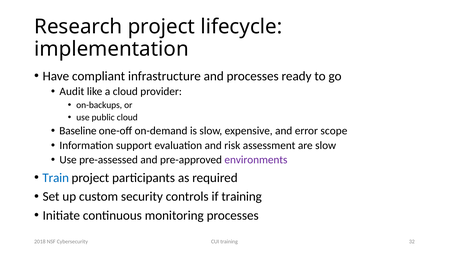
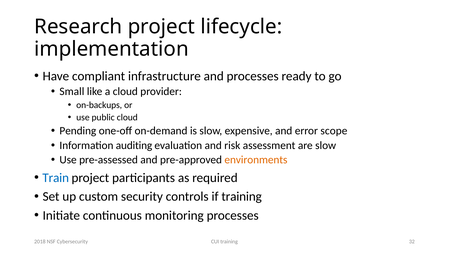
Audit: Audit -> Small
Baseline: Baseline -> Pending
support: support -> auditing
environments colour: purple -> orange
